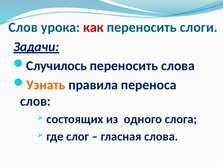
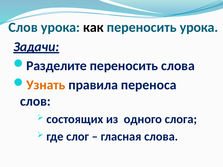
как colour: red -> black
переносить слоги: слоги -> урока
Случилось: Случилось -> Разделите
